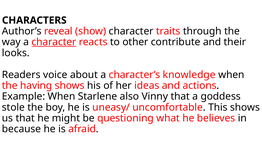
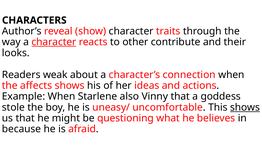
voice: voice -> weak
knowledge: knowledge -> connection
having: having -> affects
shows at (245, 108) underline: none -> present
